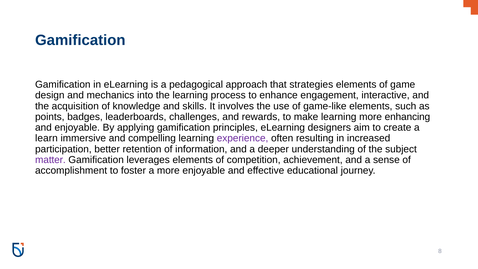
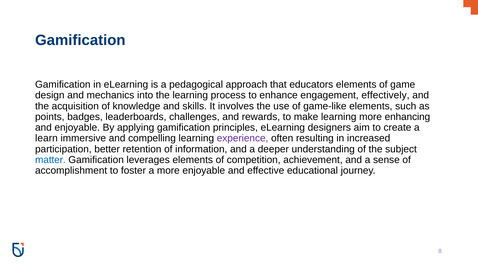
strategies: strategies -> educators
interactive: interactive -> effectively
matter colour: purple -> blue
